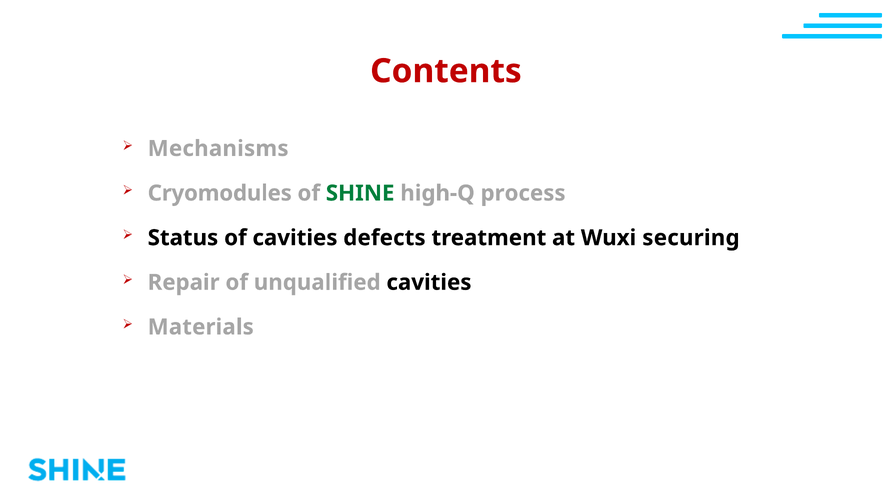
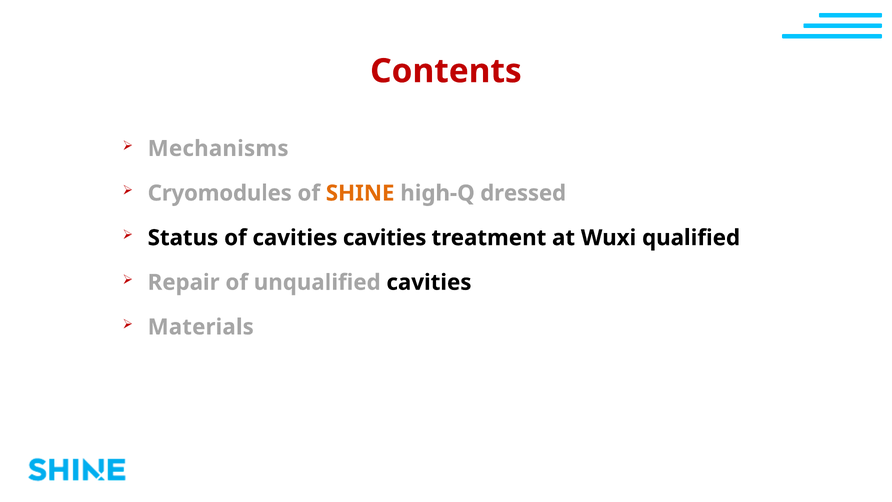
SHINE colour: green -> orange
process: process -> dressed
cavities defects: defects -> cavities
securing: securing -> qualified
